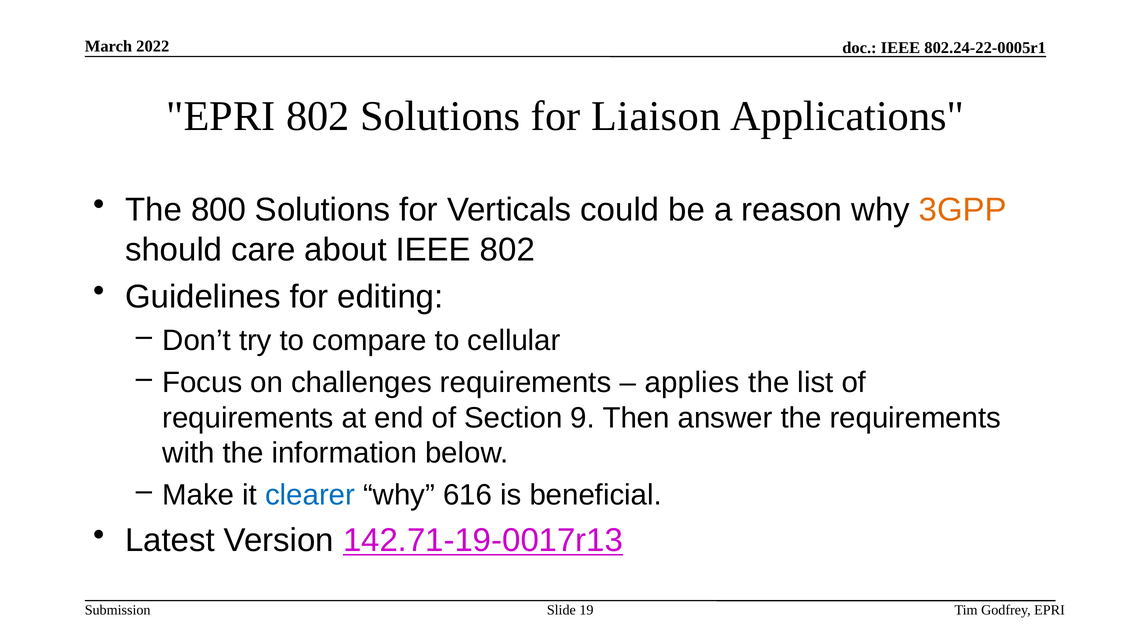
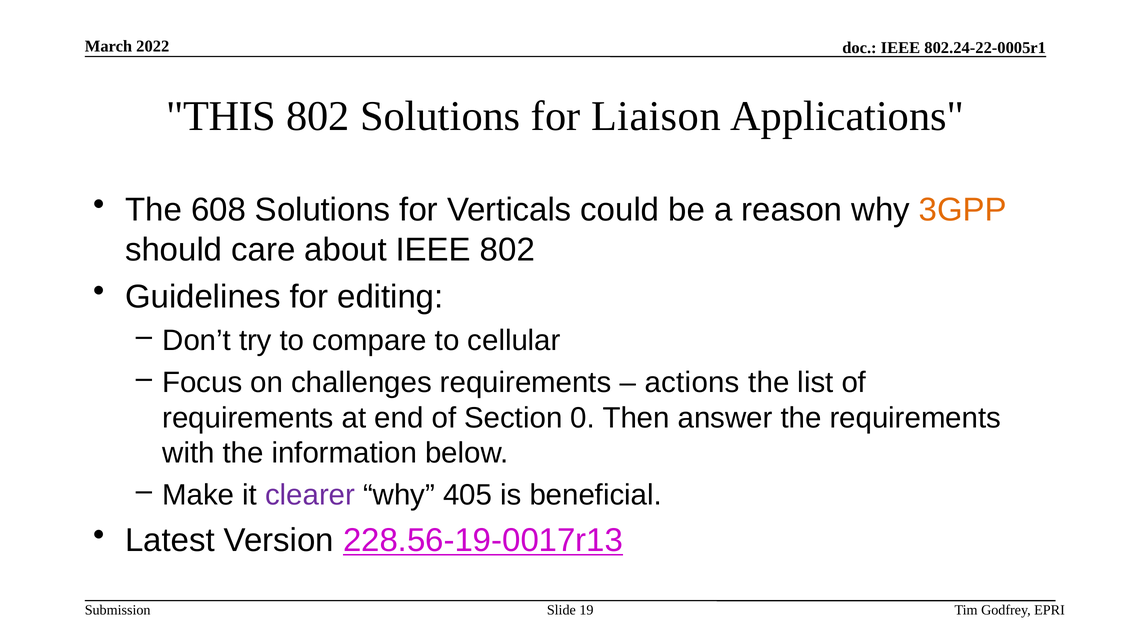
EPRI at (221, 116): EPRI -> THIS
800: 800 -> 608
applies: applies -> actions
9: 9 -> 0
clearer colour: blue -> purple
616: 616 -> 405
142.71-19-0017r13: 142.71-19-0017r13 -> 228.56-19-0017r13
